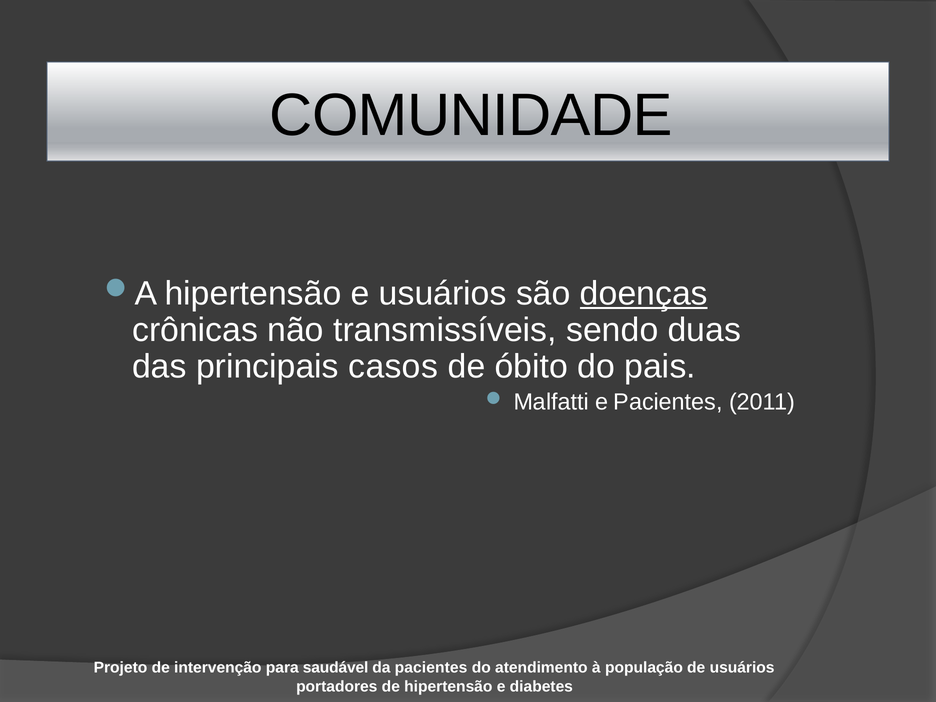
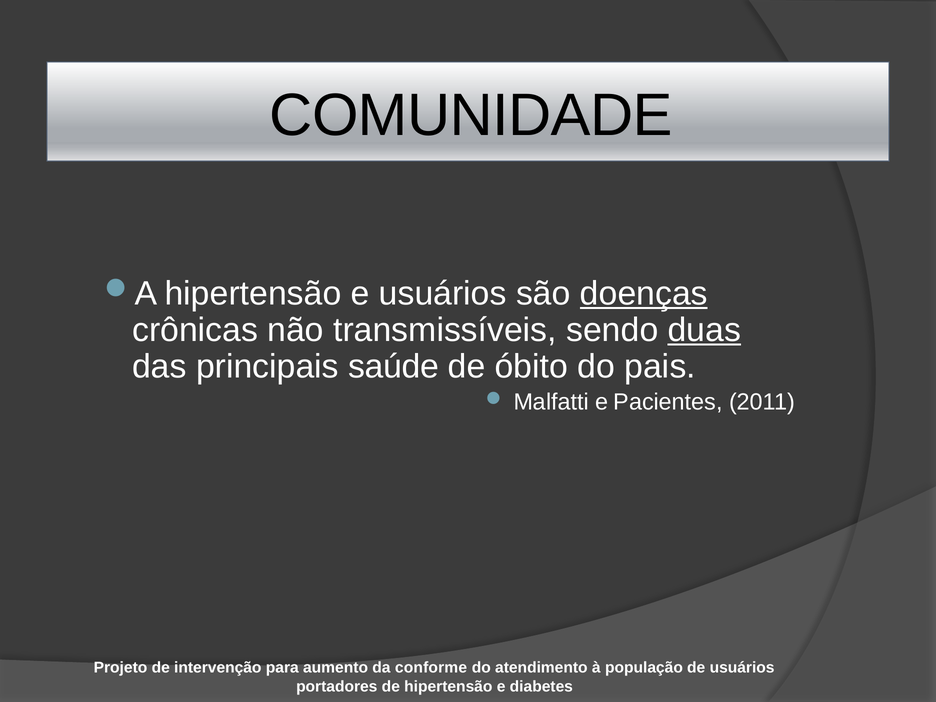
duas underline: none -> present
casos: casos -> saúde
saudável: saudável -> aumento
da pacientes: pacientes -> conforme
